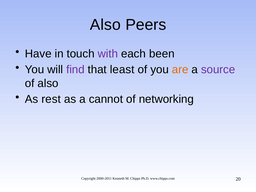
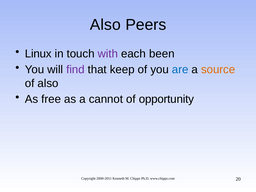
Have: Have -> Linux
least: least -> keep
are colour: orange -> blue
source colour: purple -> orange
rest: rest -> free
networking: networking -> opportunity
